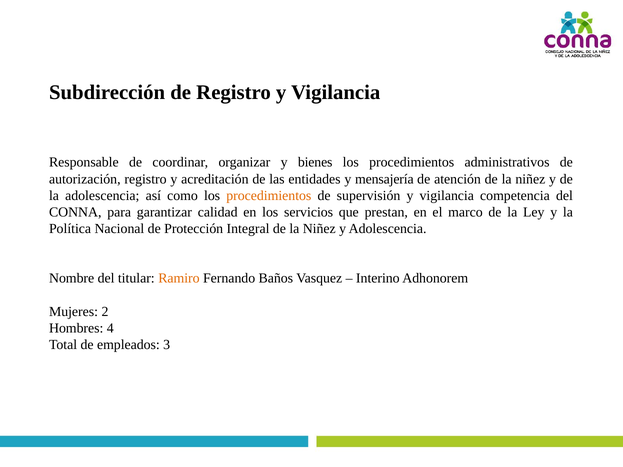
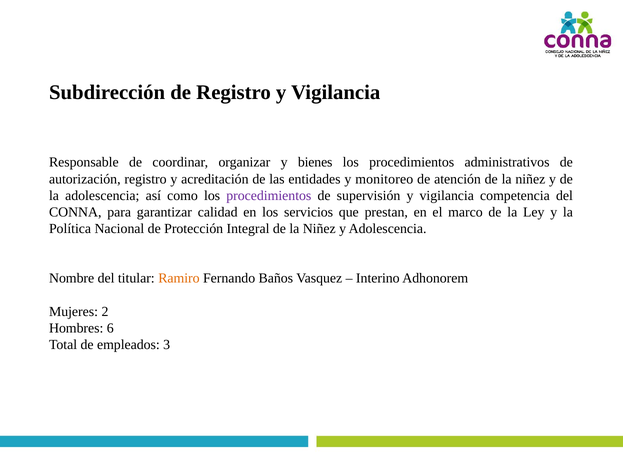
mensajería: mensajería -> monitoreo
procedimientos at (269, 196) colour: orange -> purple
4: 4 -> 6
